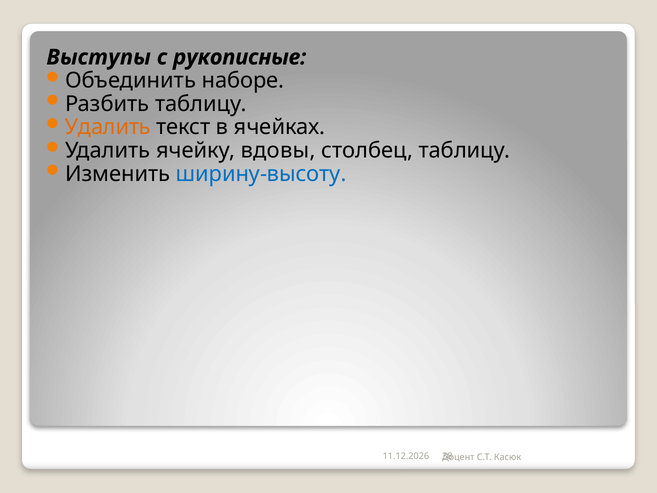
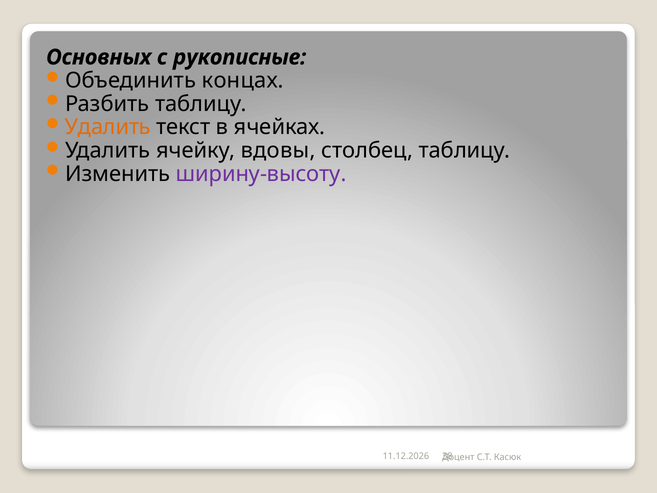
Выступы: Выступы -> Основных
наборе: наборе -> концах
ширину-высоту colour: blue -> purple
